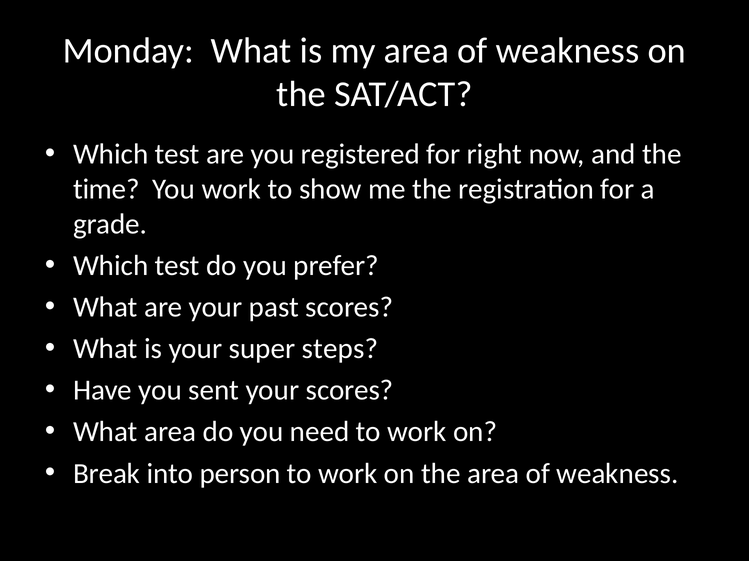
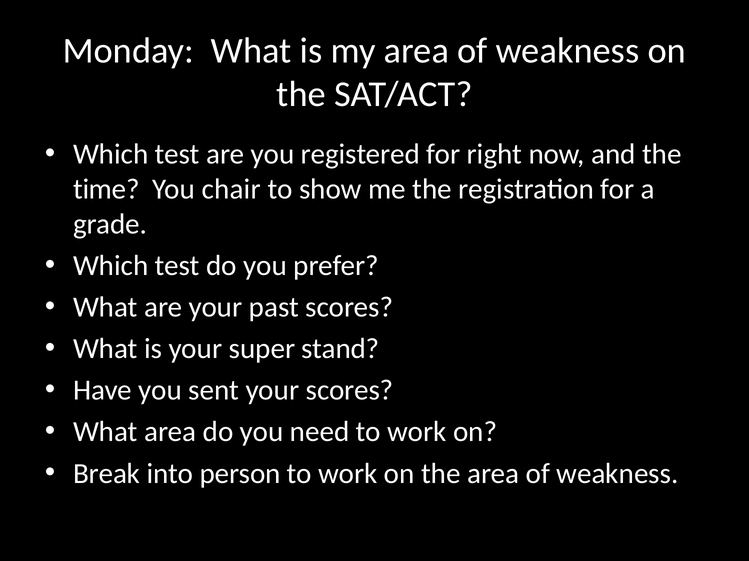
You work: work -> chair
steps: steps -> stand
